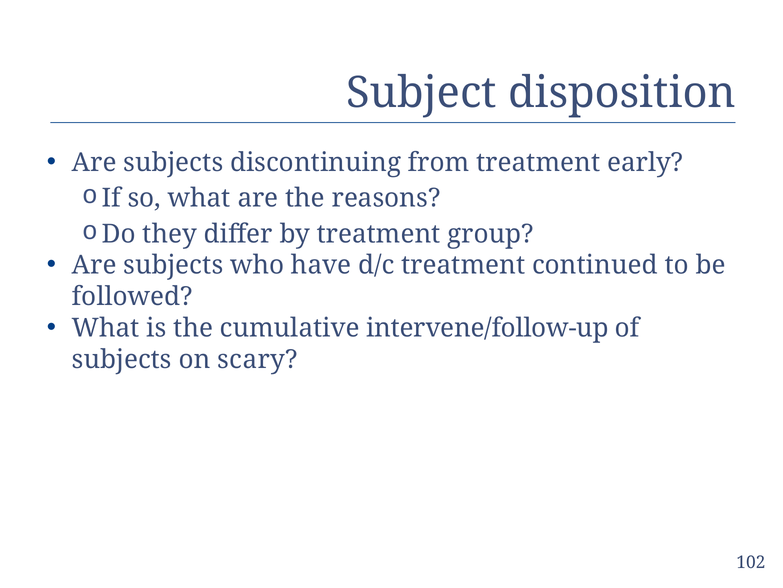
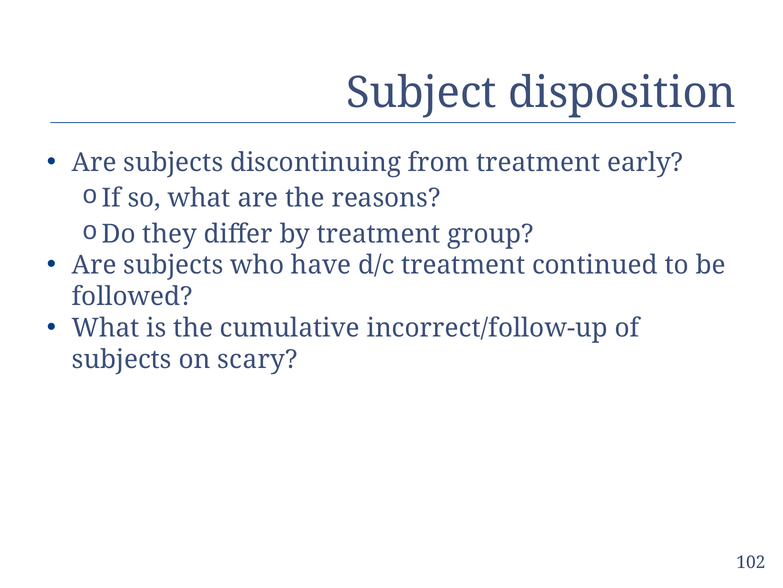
intervene/follow-up: intervene/follow-up -> incorrect/follow-up
